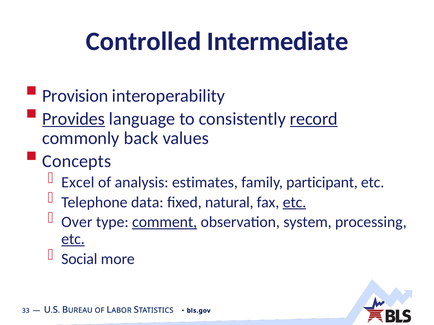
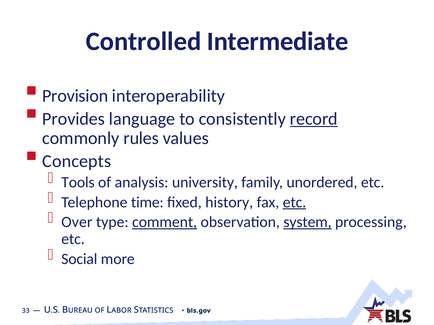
Provides underline: present -> none
back: back -> rules
Excel: Excel -> Tools
estimates: estimates -> university
participant: participant -> unordered
data: data -> time
natural: natural -> history
system underline: none -> present
etc at (73, 239) underline: present -> none
